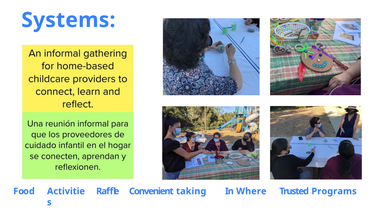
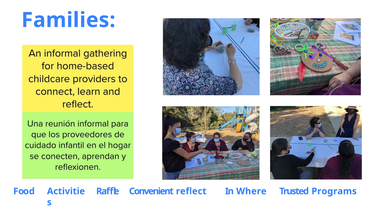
Systems: Systems -> Families
taking: taking -> reflect
